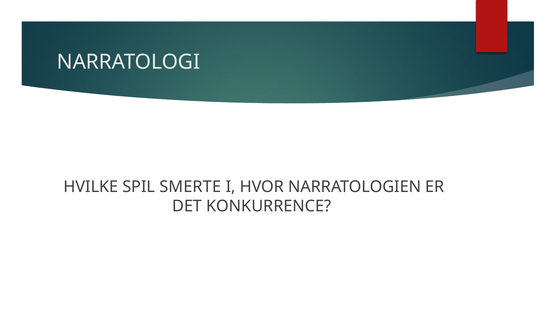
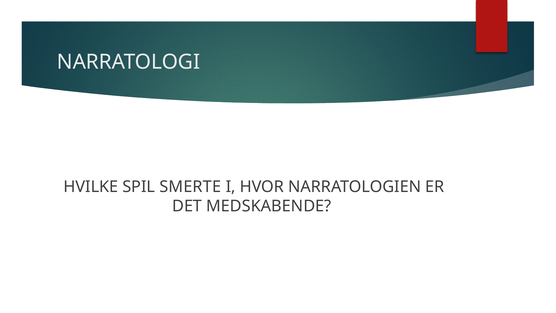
KONKURRENCE: KONKURRENCE -> MEDSKABENDE
